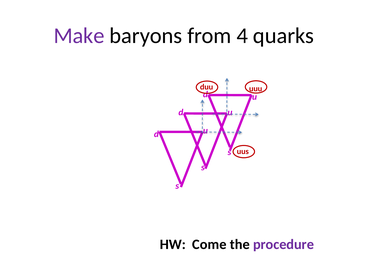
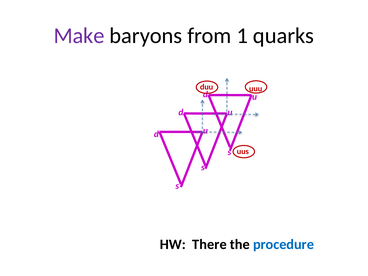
4: 4 -> 1
Come: Come -> There
procedure colour: purple -> blue
